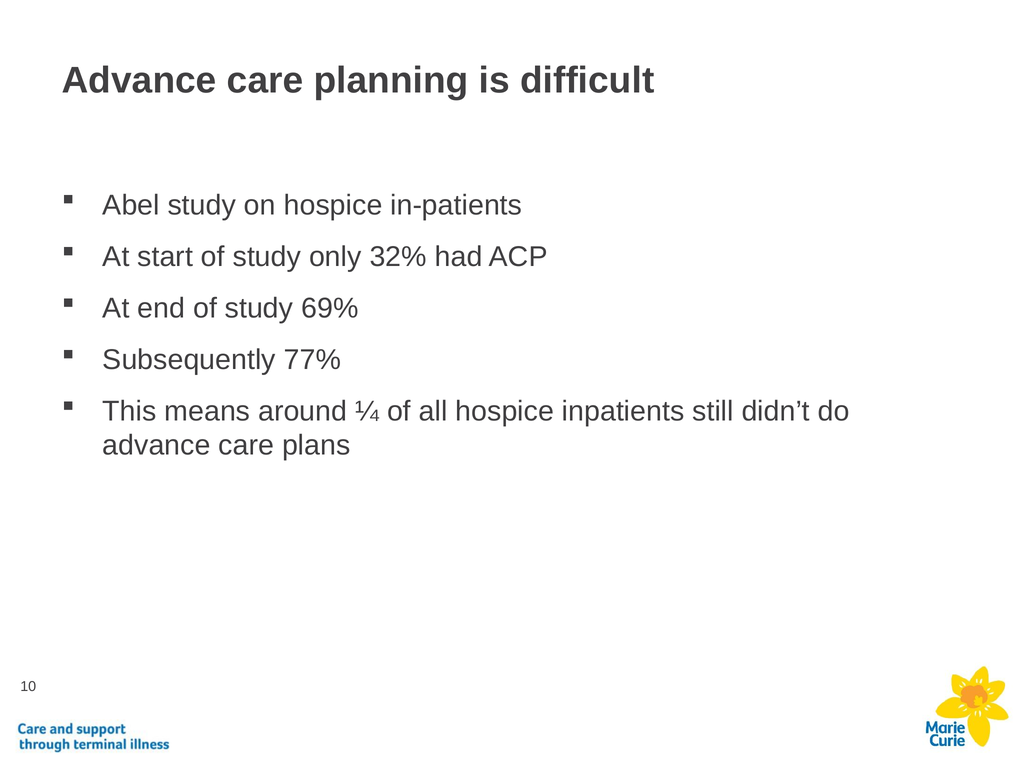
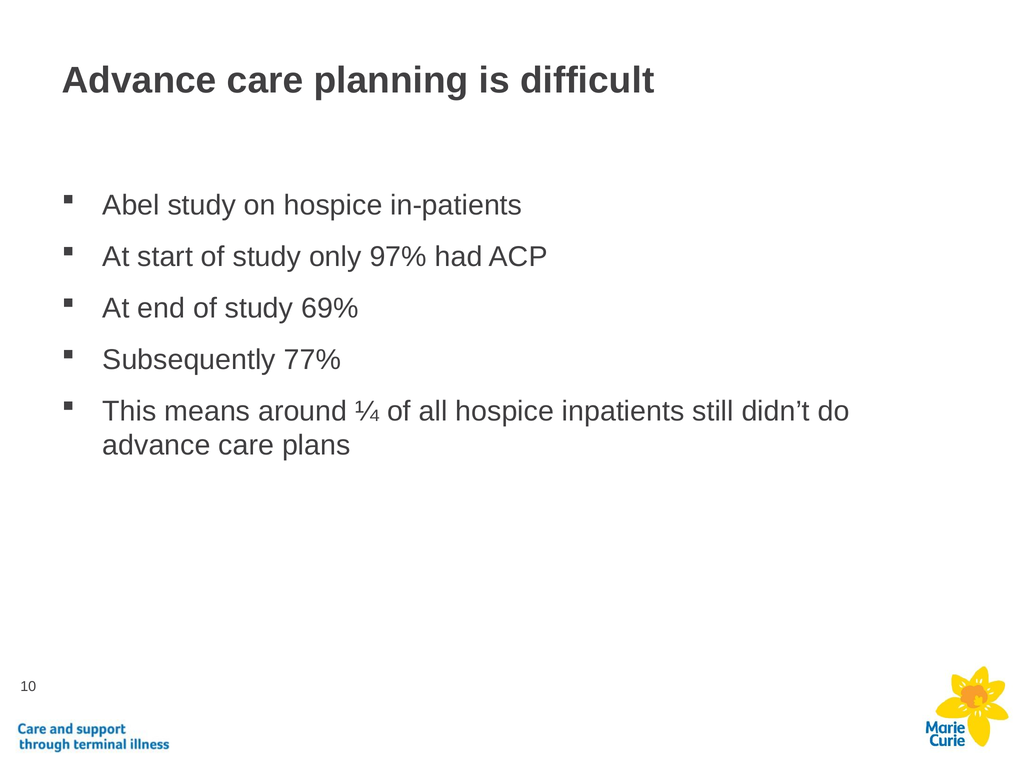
32%: 32% -> 97%
